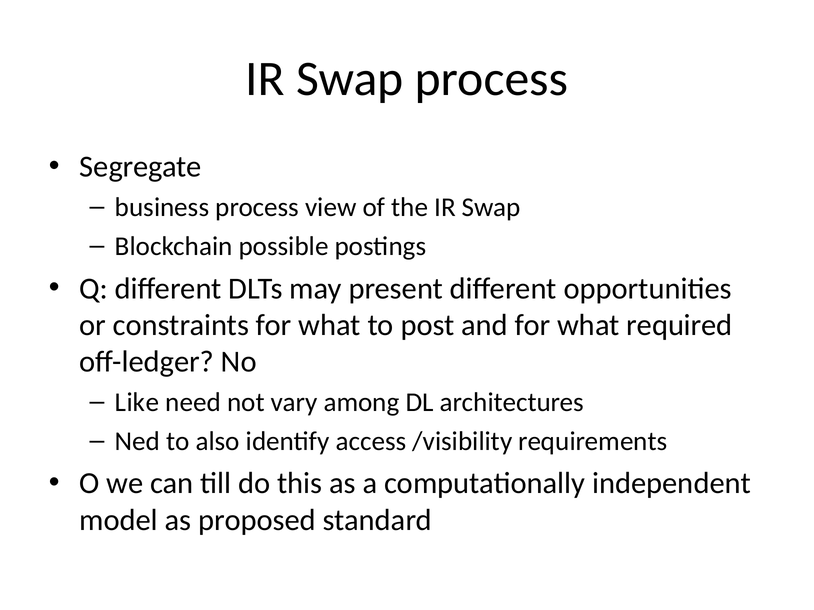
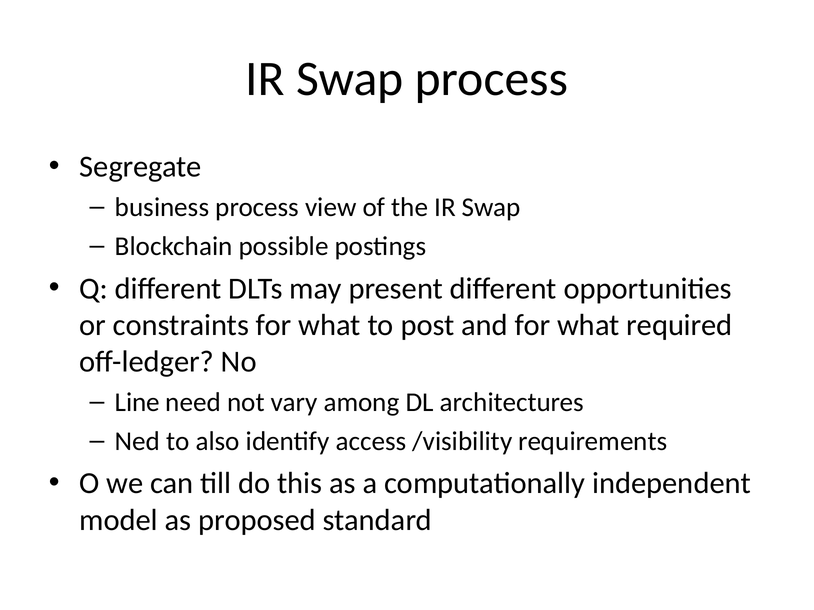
Like: Like -> Line
